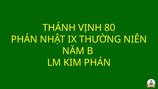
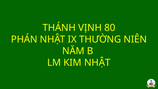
KIM PHÁN: PHÁN -> NHẬT
